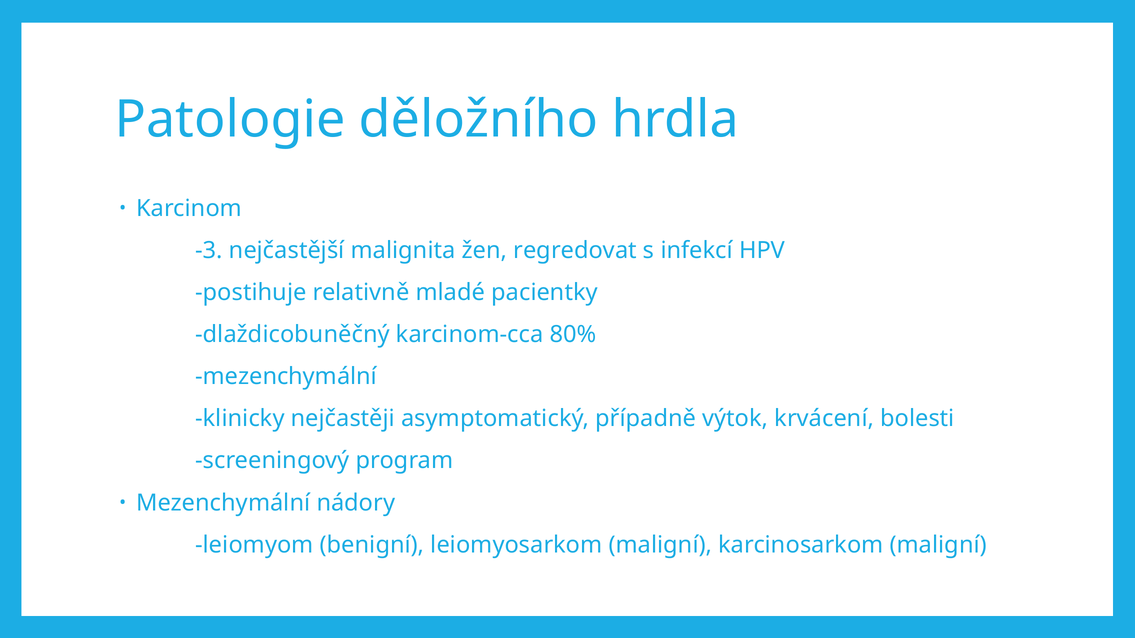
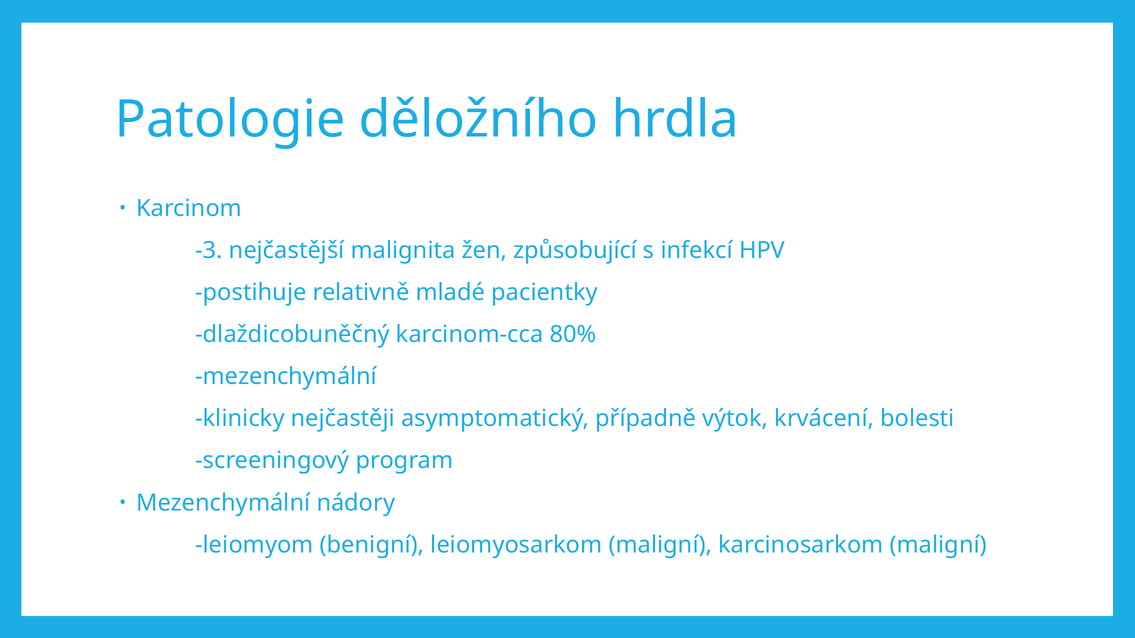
regredovat: regredovat -> způsobující
